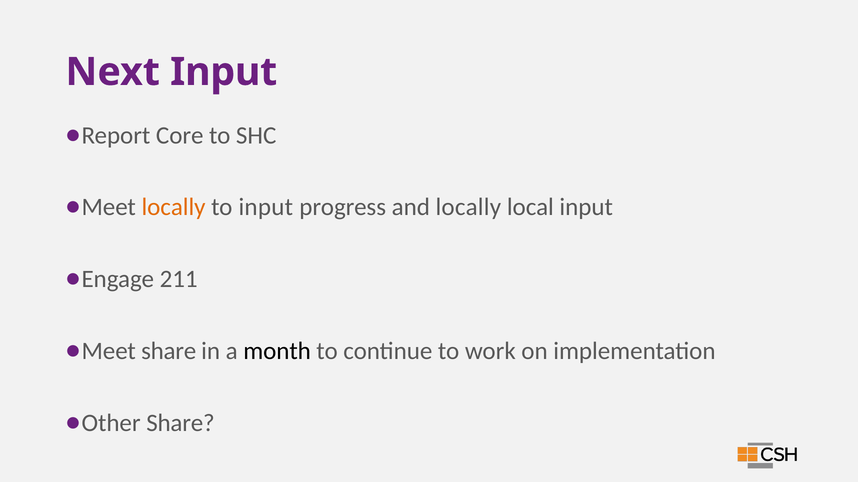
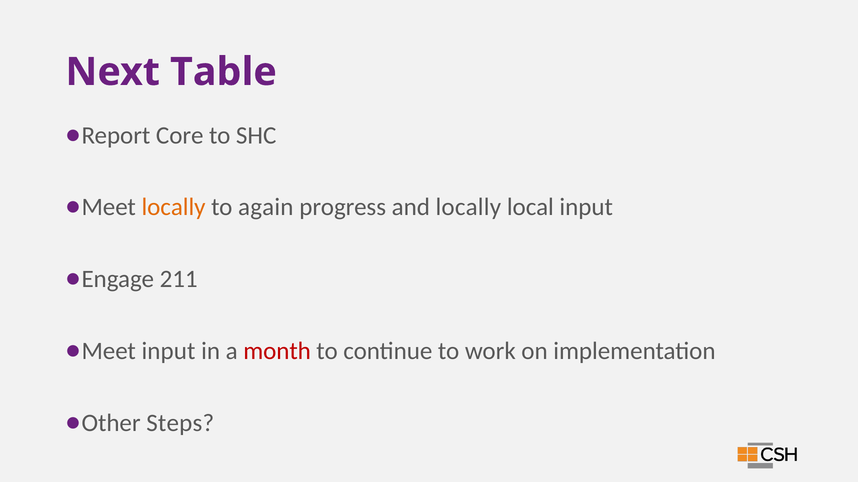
Next Input: Input -> Table
to input: input -> again
share at (169, 351): share -> input
month colour: black -> red
Share at (180, 423): Share -> Steps
